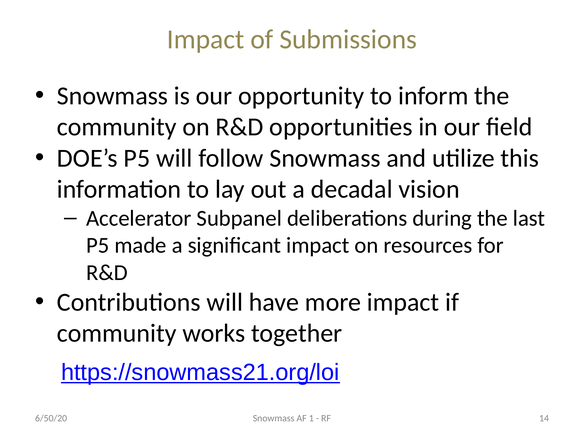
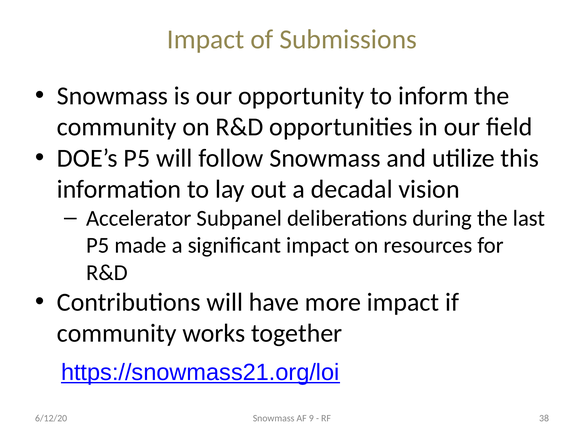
6/50/20: 6/50/20 -> 6/12/20
1: 1 -> 9
14: 14 -> 38
